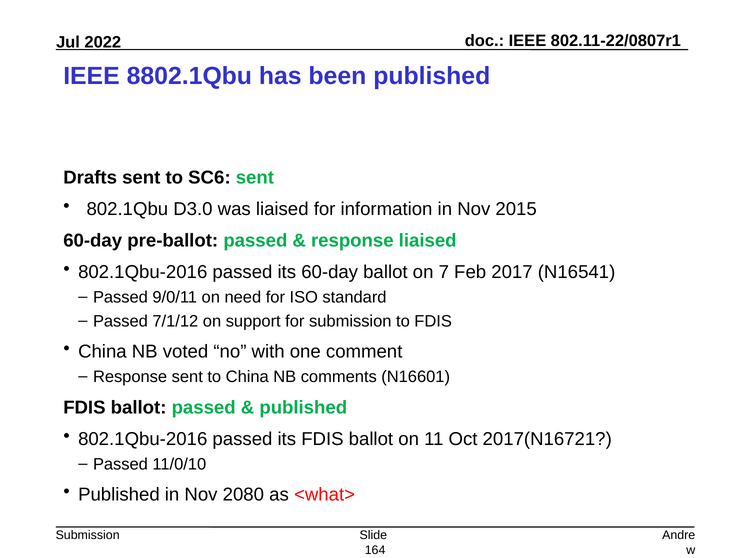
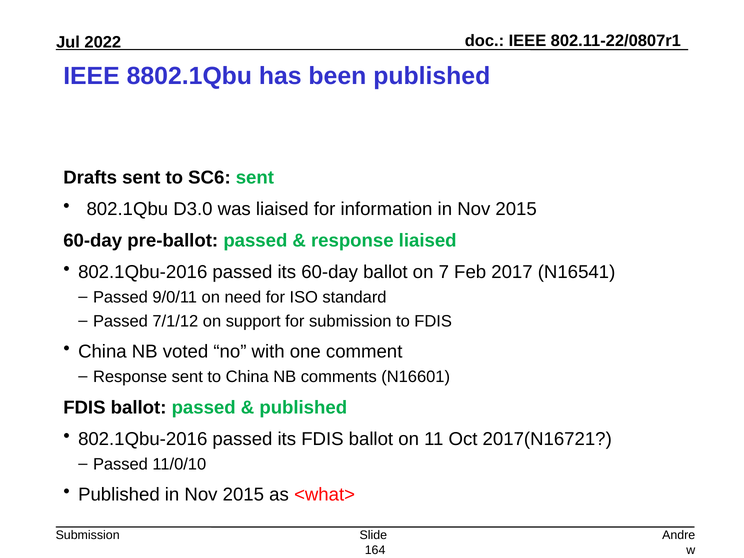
Published in Nov 2080: 2080 -> 2015
